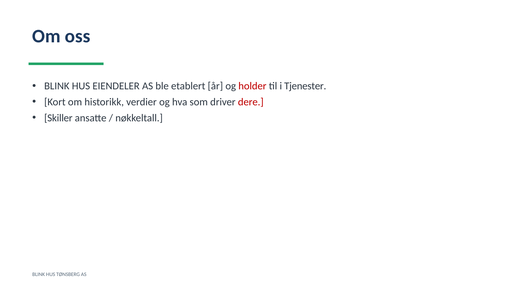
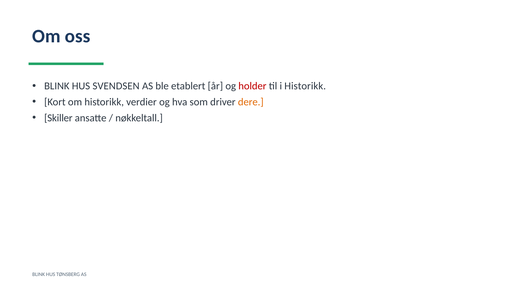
EIENDELER: EIENDELER -> SVENDSEN
i Tjenester: Tjenester -> Historikk
dere colour: red -> orange
